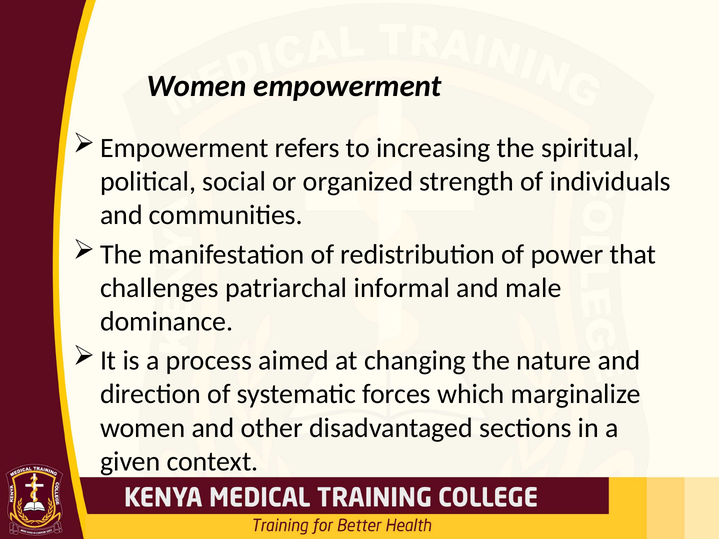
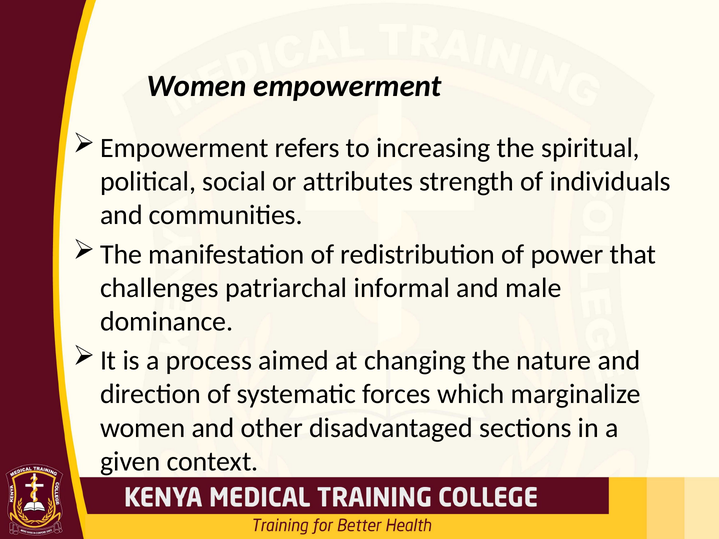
organized: organized -> attributes
